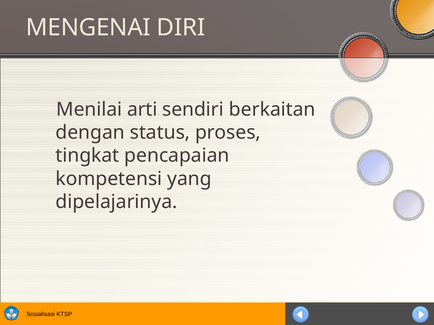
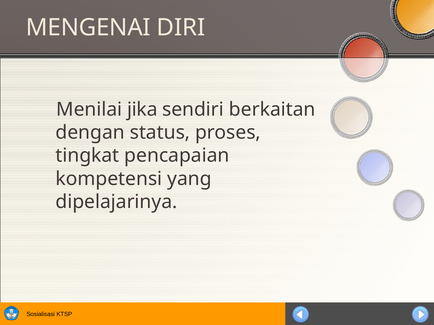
arti: arti -> jika
